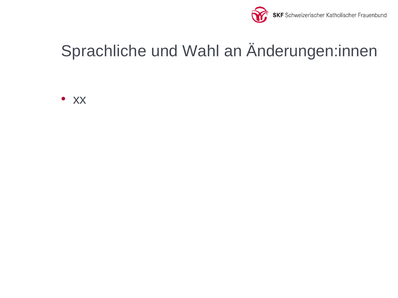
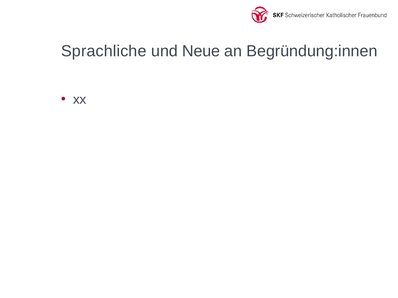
Wahl: Wahl -> Neue
Änderungen:innen: Änderungen:innen -> Begründung:innen
